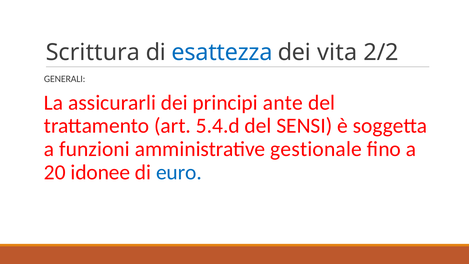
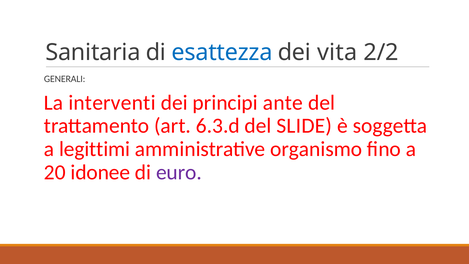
Scrittura: Scrittura -> Sanitaria
assicurarli: assicurarli -> interventi
5.4.d: 5.4.d -> 6.3.d
SENSI: SENSI -> SLIDE
funzioni: funzioni -> legittimi
gestionale: gestionale -> organismo
euro colour: blue -> purple
